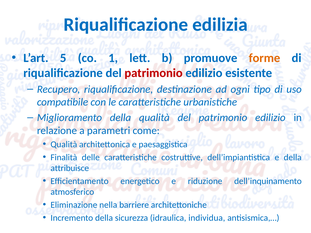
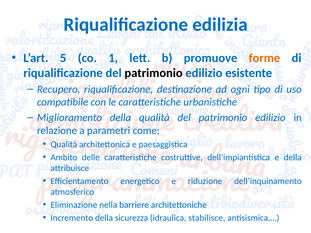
patrimonio at (154, 73) colour: red -> black
Finalità: Finalità -> Ambito
individua: individua -> stabilisce
